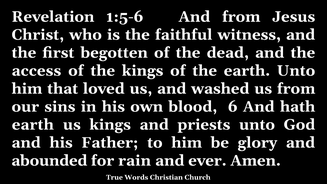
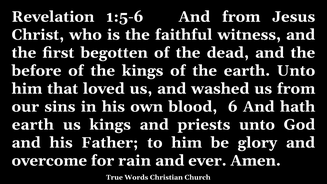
access: access -> before
abounded: abounded -> overcome
